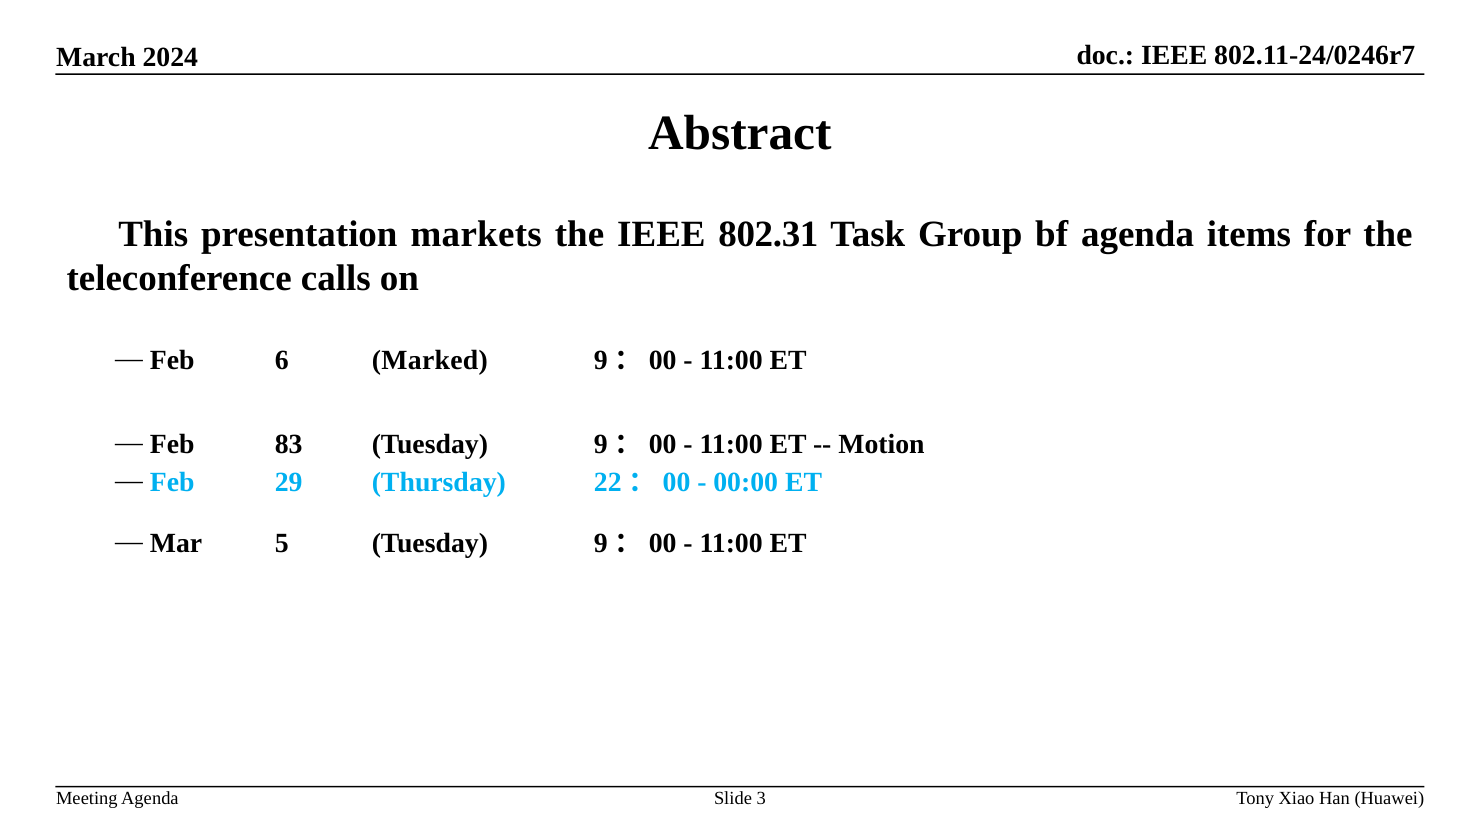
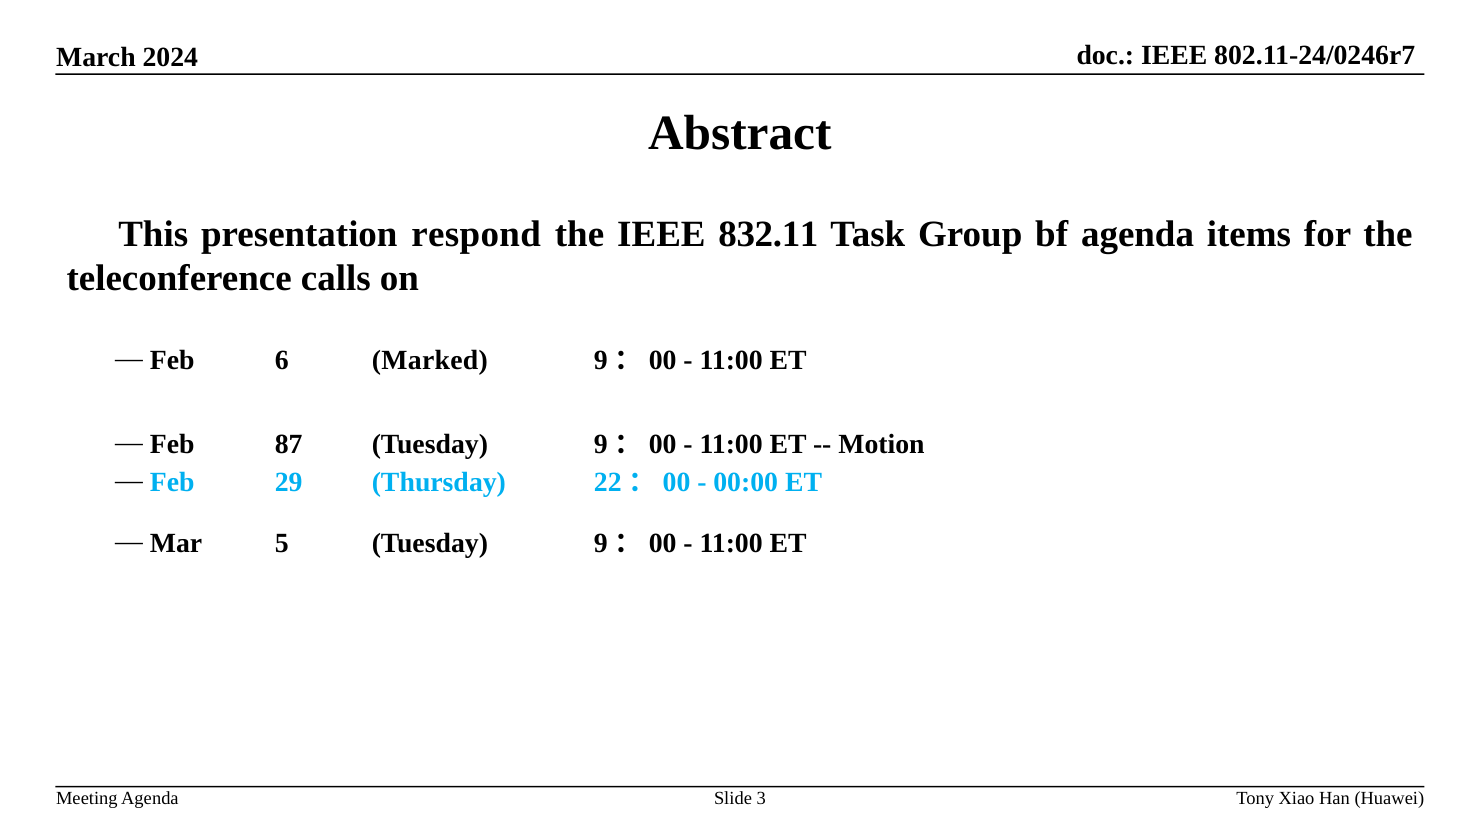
markets: markets -> respond
802.31: 802.31 -> 832.11
83: 83 -> 87
